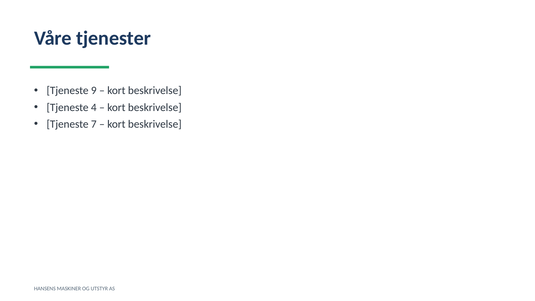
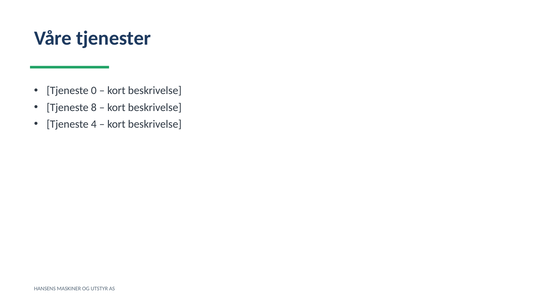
9: 9 -> 0
4: 4 -> 8
7: 7 -> 4
